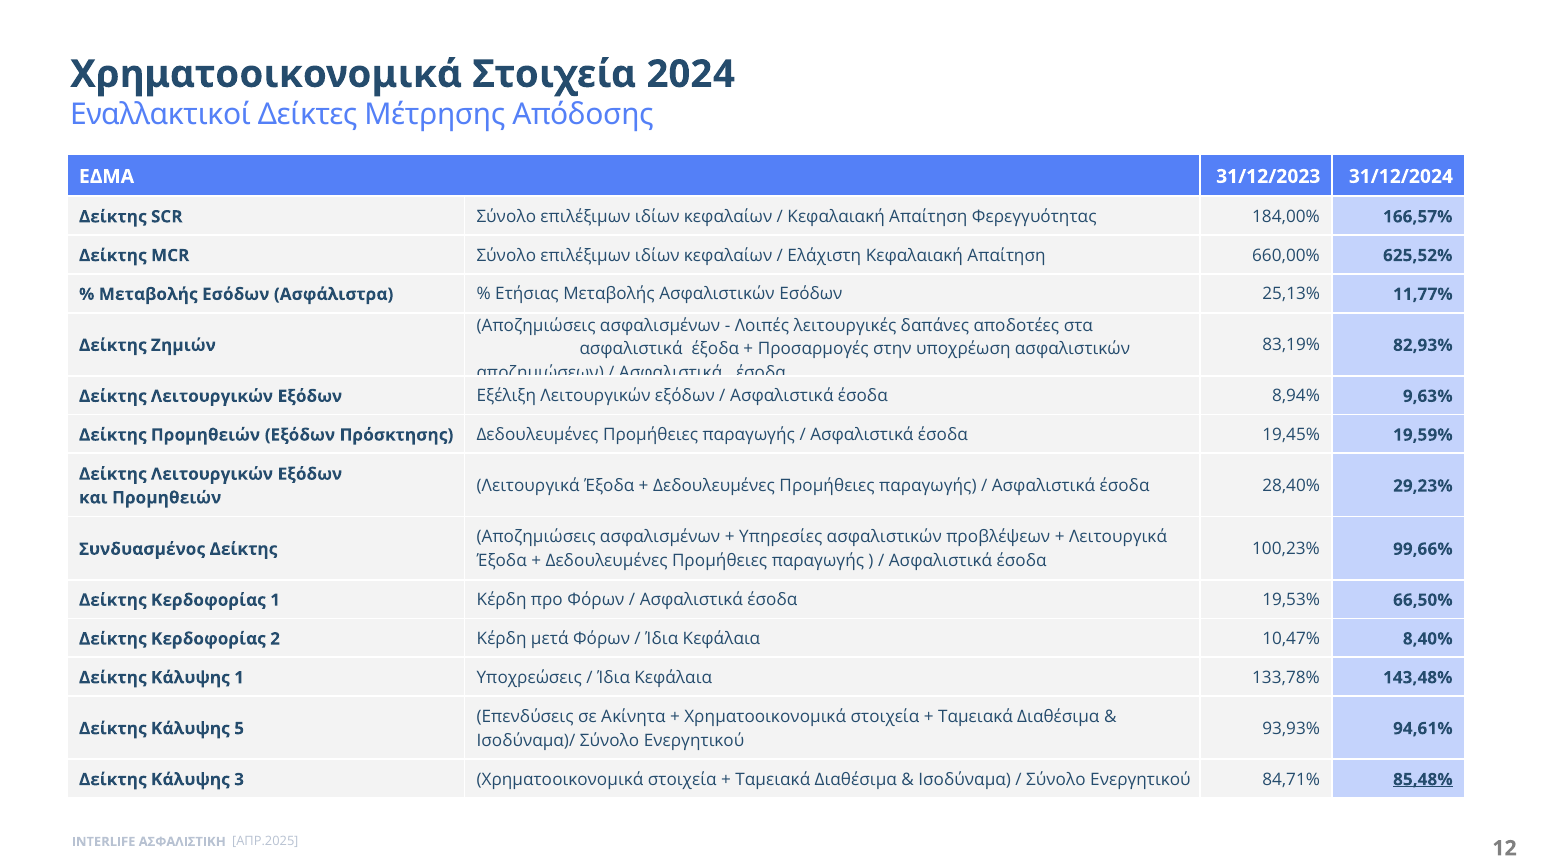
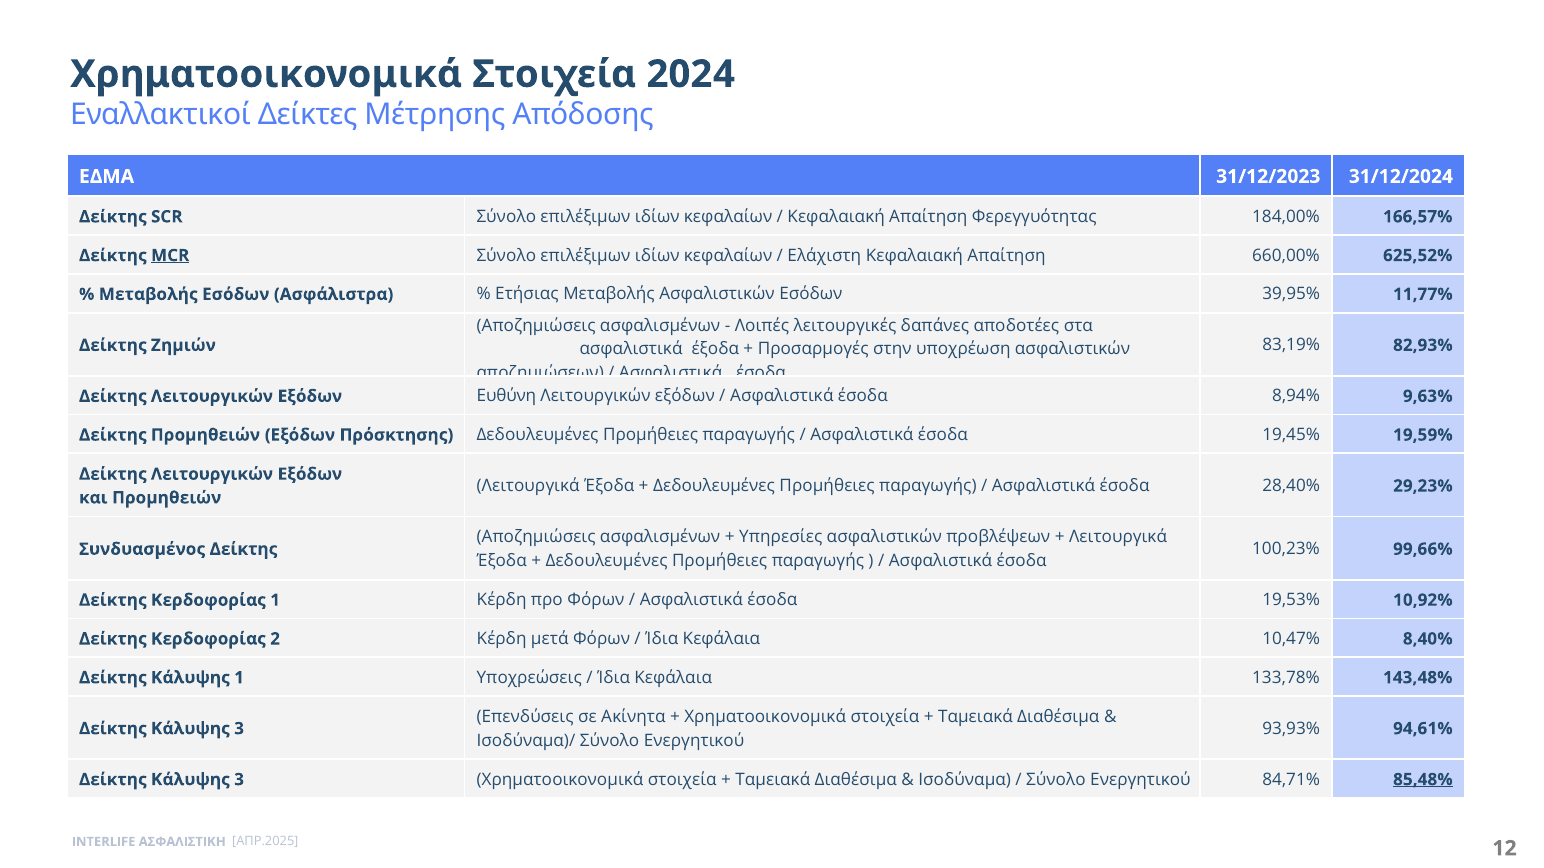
MCR underline: none -> present
25,13%: 25,13% -> 39,95%
Εξέλιξη: Εξέλιξη -> Ευθύνη
66,50%: 66,50% -> 10,92%
5 at (239, 729): 5 -> 3
